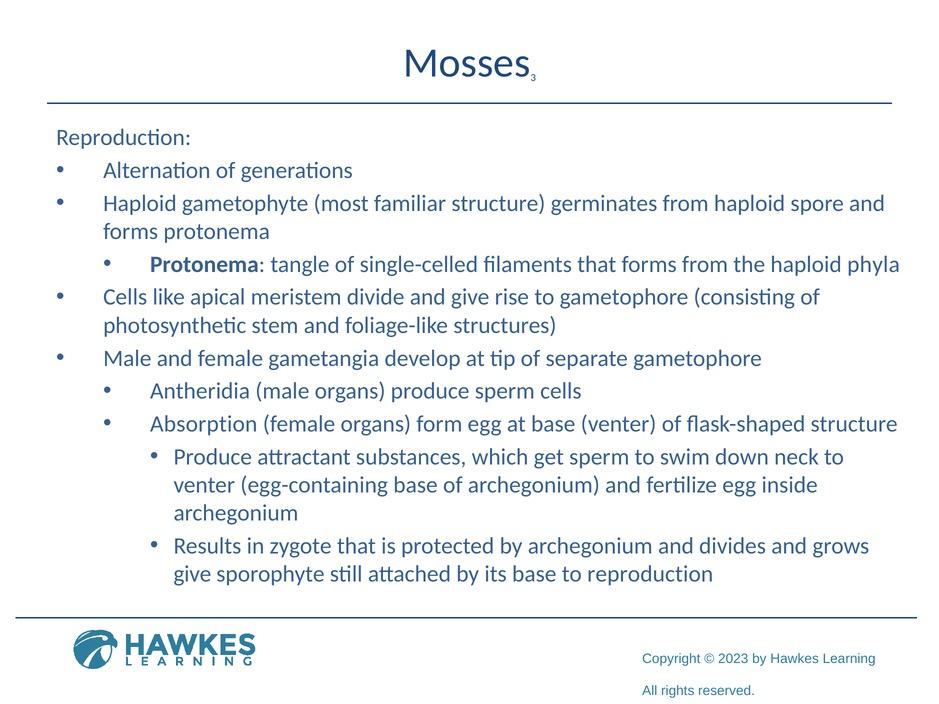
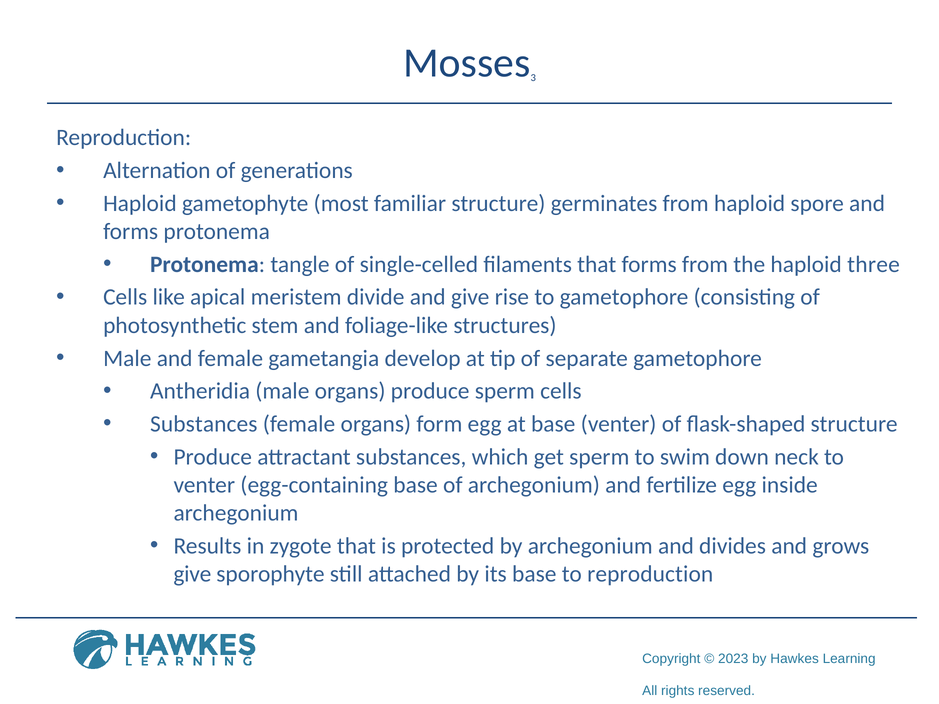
phyla: phyla -> three
Absorption at (204, 424): Absorption -> Substances
